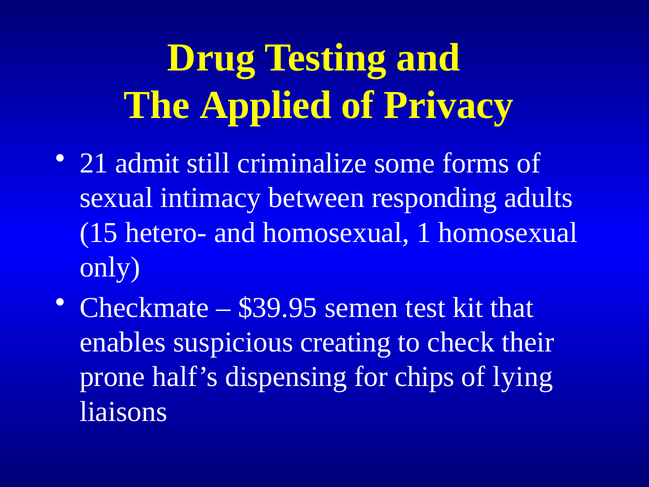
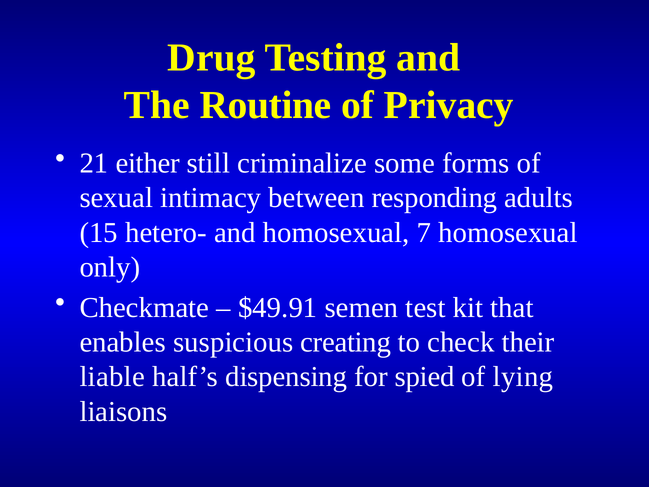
Applied: Applied -> Routine
admit: admit -> either
1: 1 -> 7
$39.95: $39.95 -> $49.91
prone: prone -> liable
chips: chips -> spied
